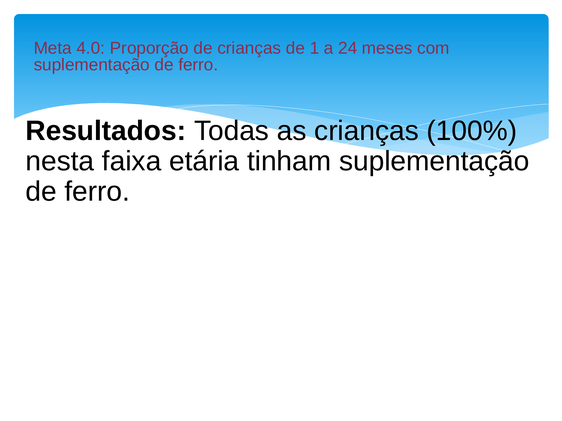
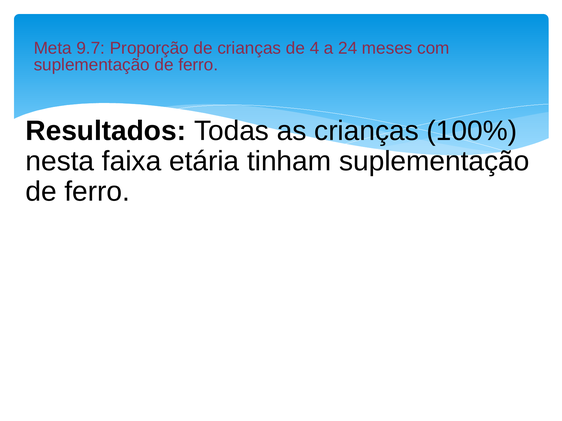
4.0: 4.0 -> 9.7
1: 1 -> 4
